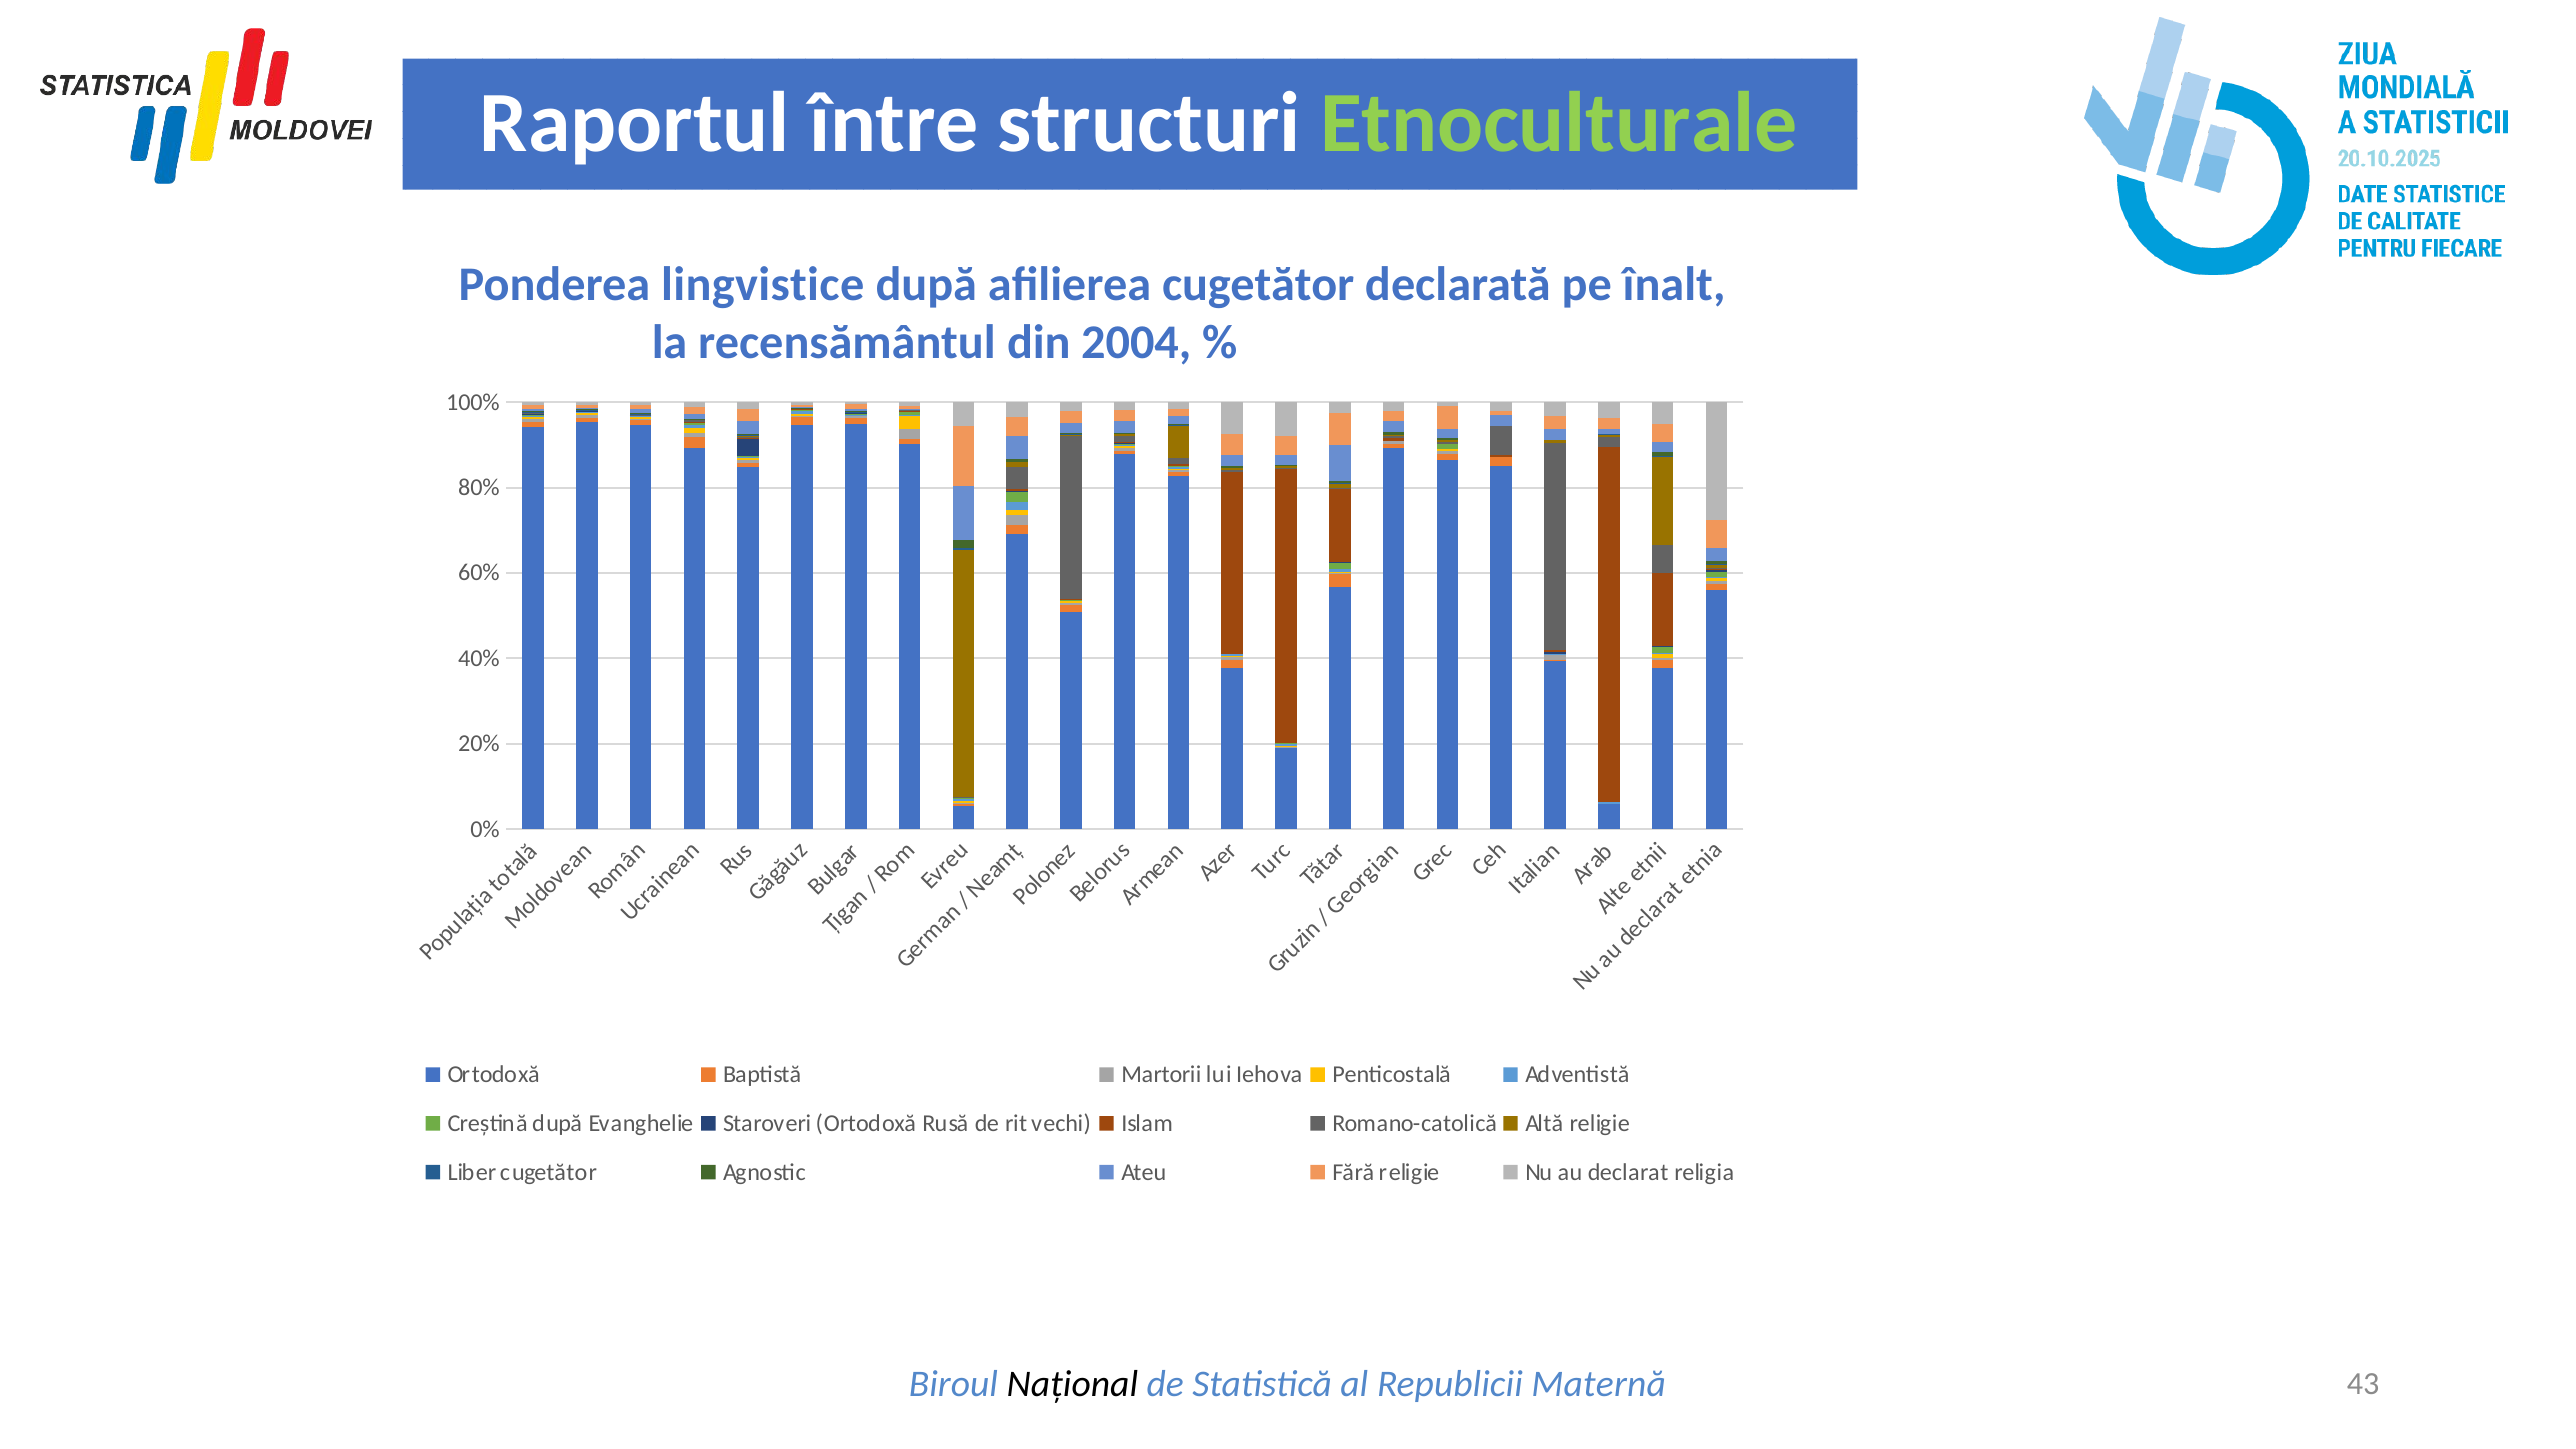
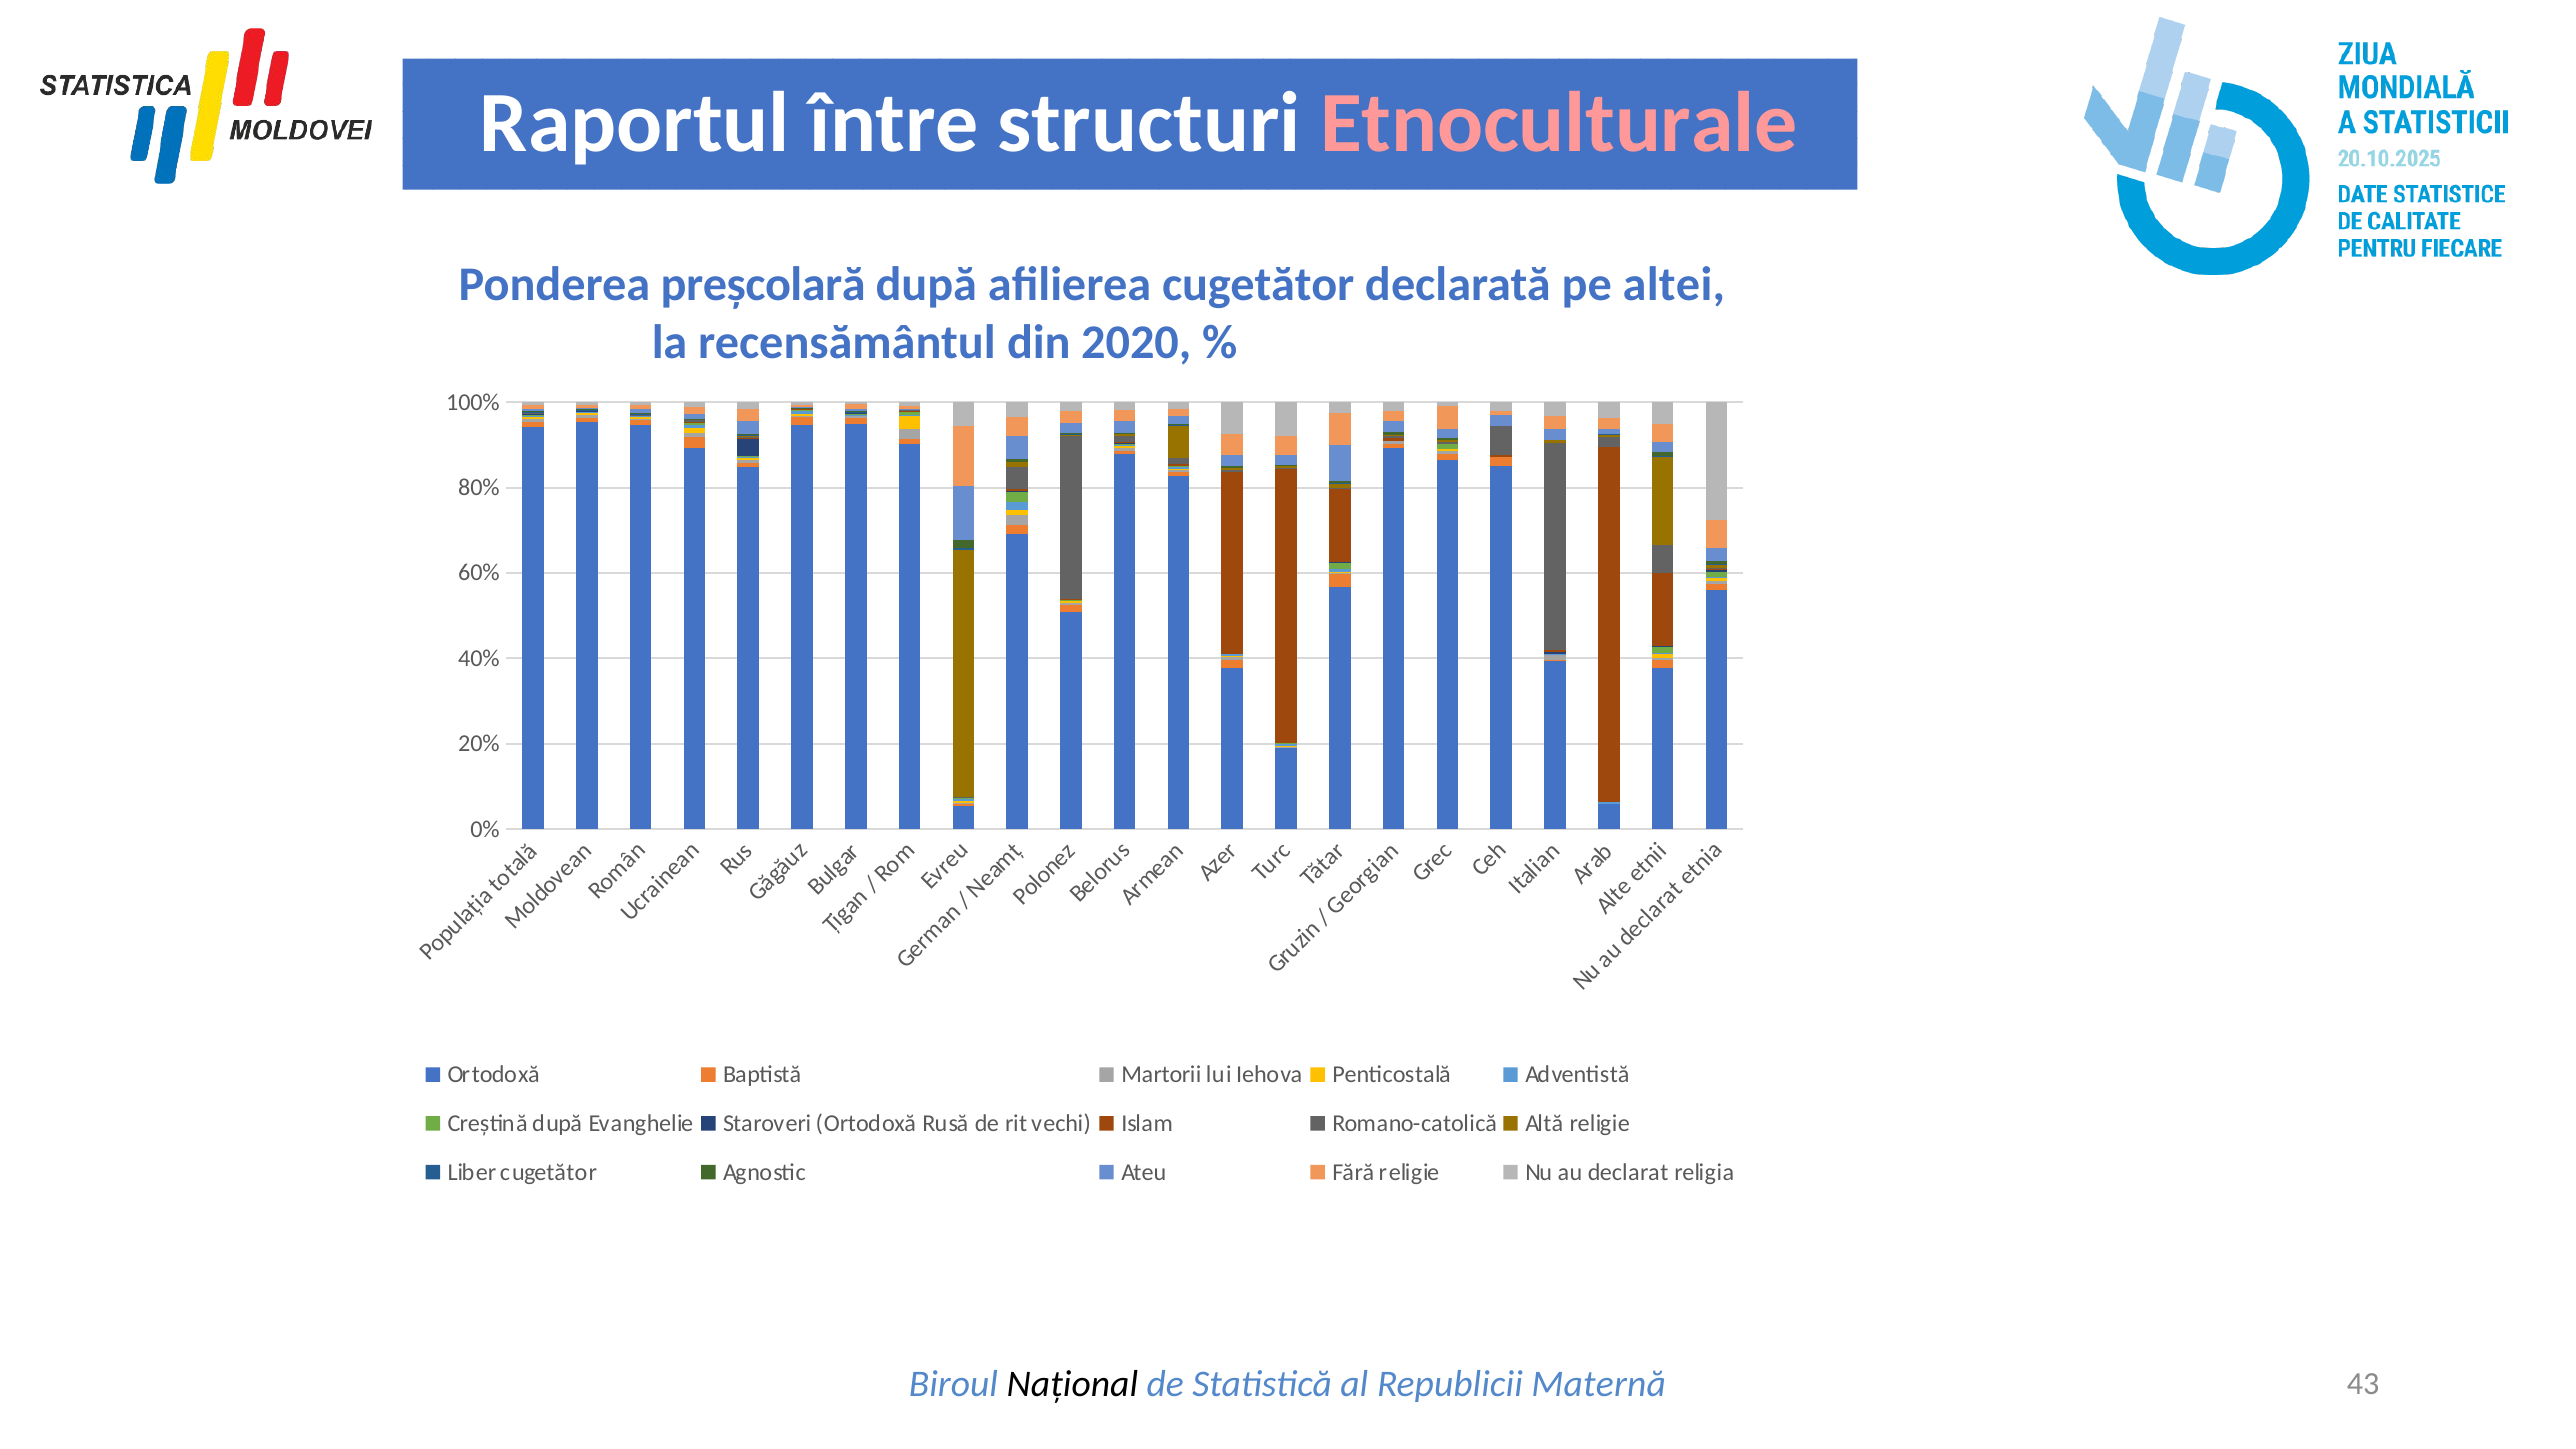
Etnoculturale colour: light green -> pink
lingvistice: lingvistice -> preșcolară
înalt: înalt -> altei
2004: 2004 -> 2020
